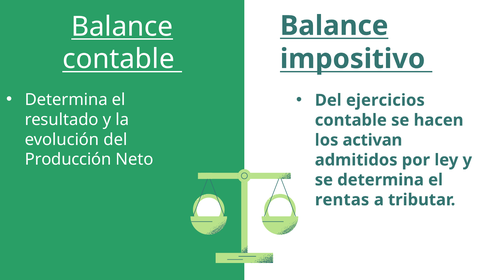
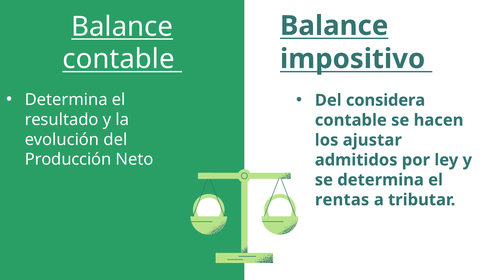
ejercicios: ejercicios -> considera
activan: activan -> ajustar
